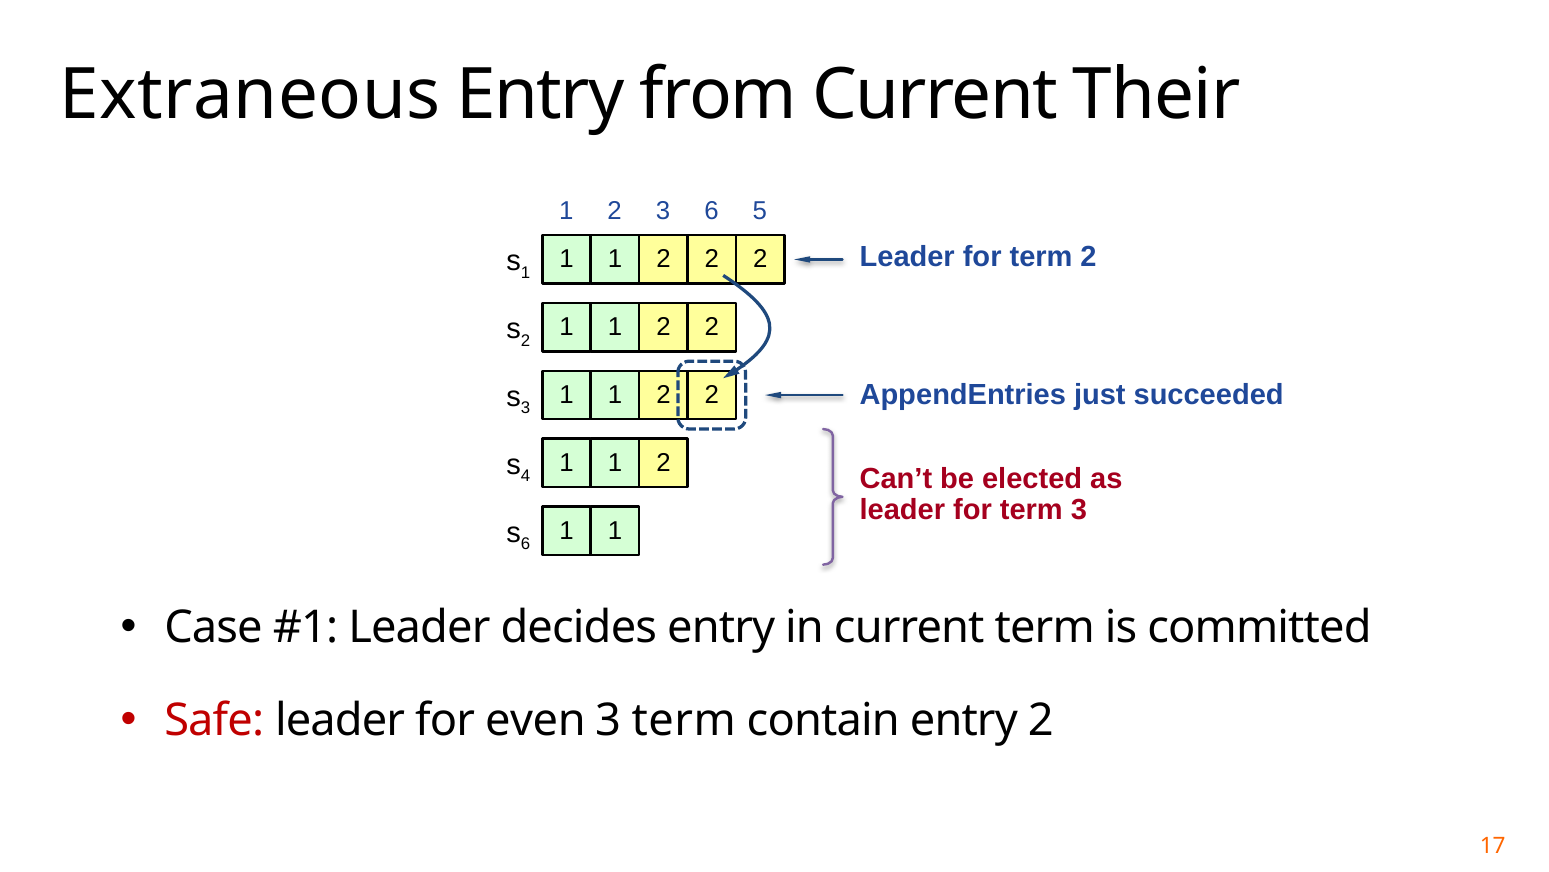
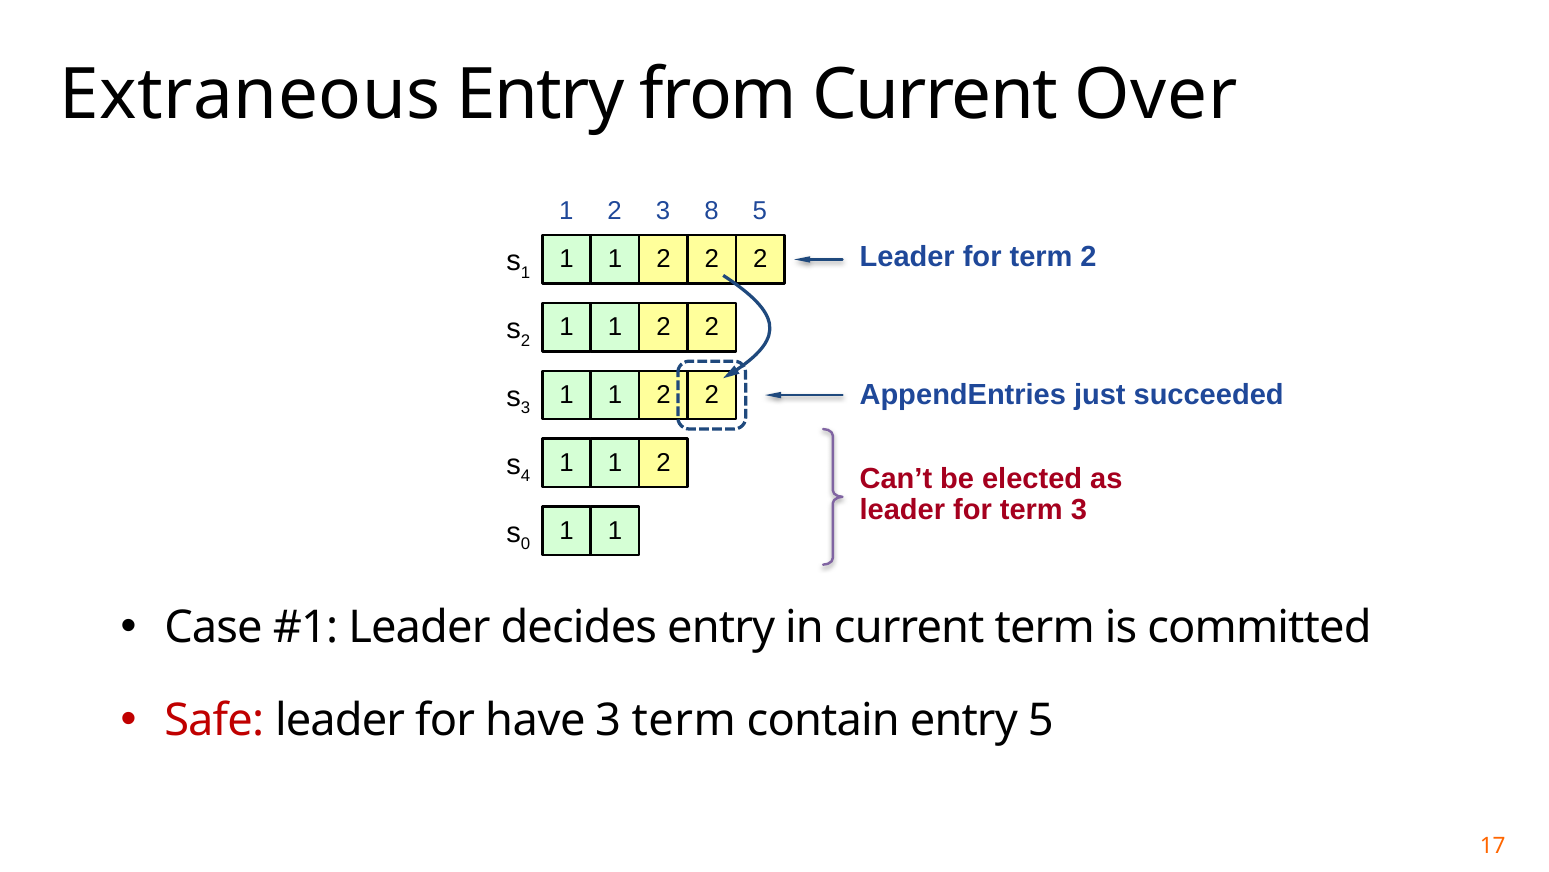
Their: Their -> Over
3 6: 6 -> 8
6 at (525, 543): 6 -> 0
even: even -> have
entry 2: 2 -> 5
